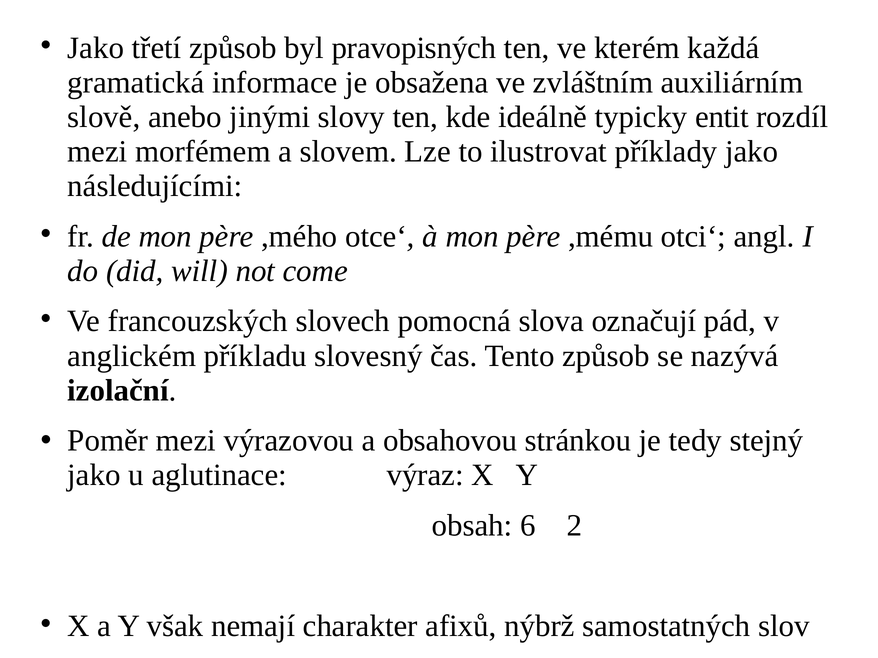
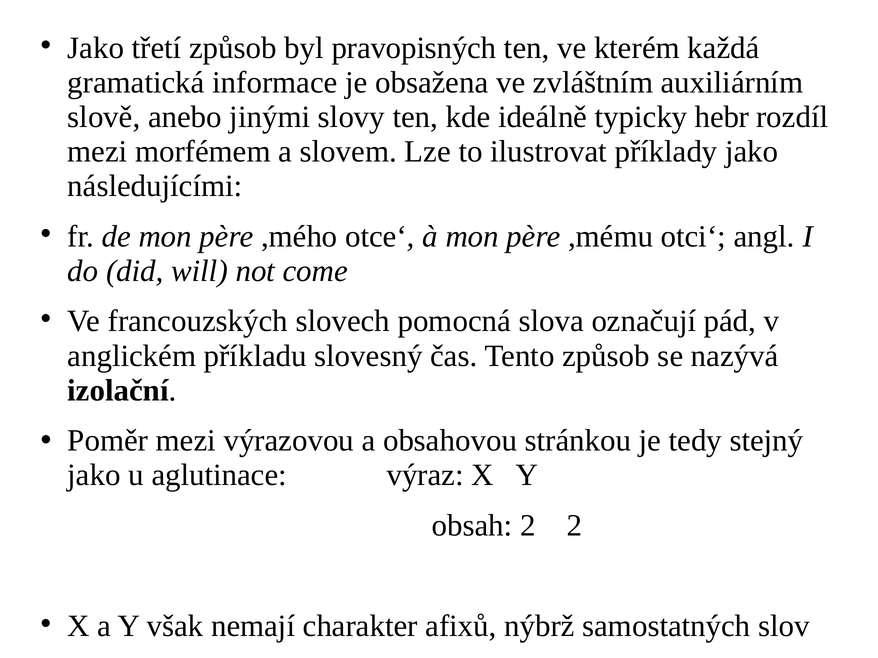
entit: entit -> hebr
obsah 6: 6 -> 2
